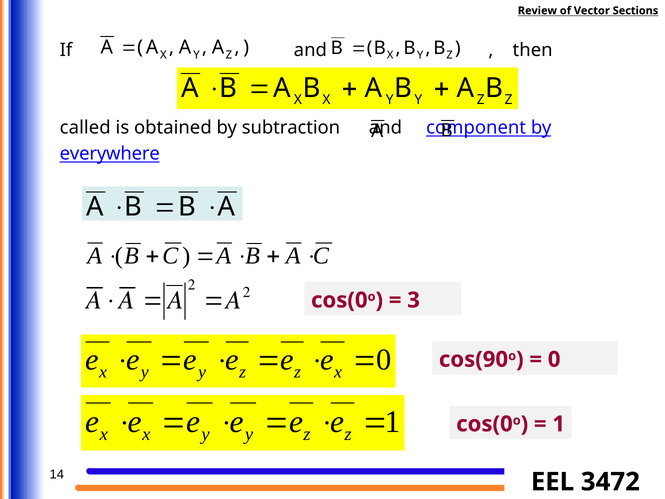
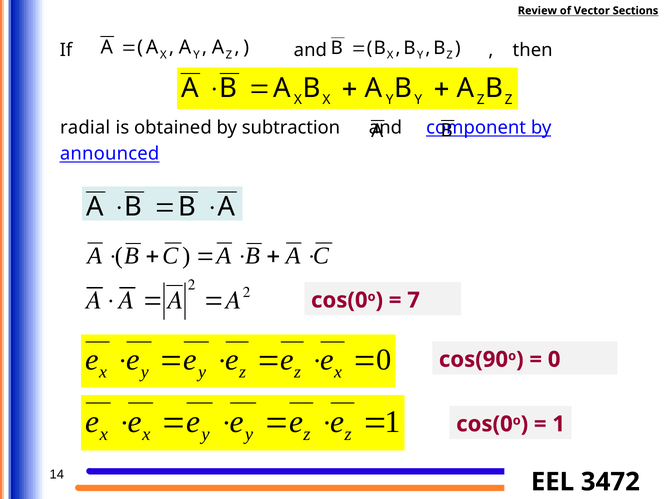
called: called -> radial
everywhere: everywhere -> announced
3: 3 -> 7
